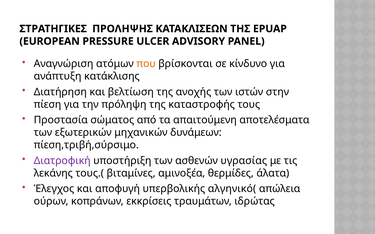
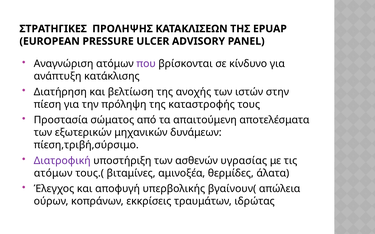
που colour: orange -> purple
λεκάνης at (53, 173): λεκάνης -> ατόμων
αλγηνικό(: αλγηνικό( -> βγαίνουν(
